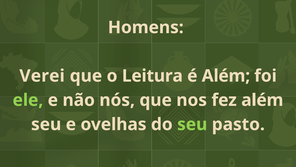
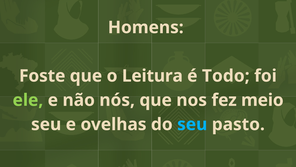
Verei: Verei -> Foste
é Além: Além -> Todo
fez além: além -> meio
seu at (192, 124) colour: light green -> light blue
